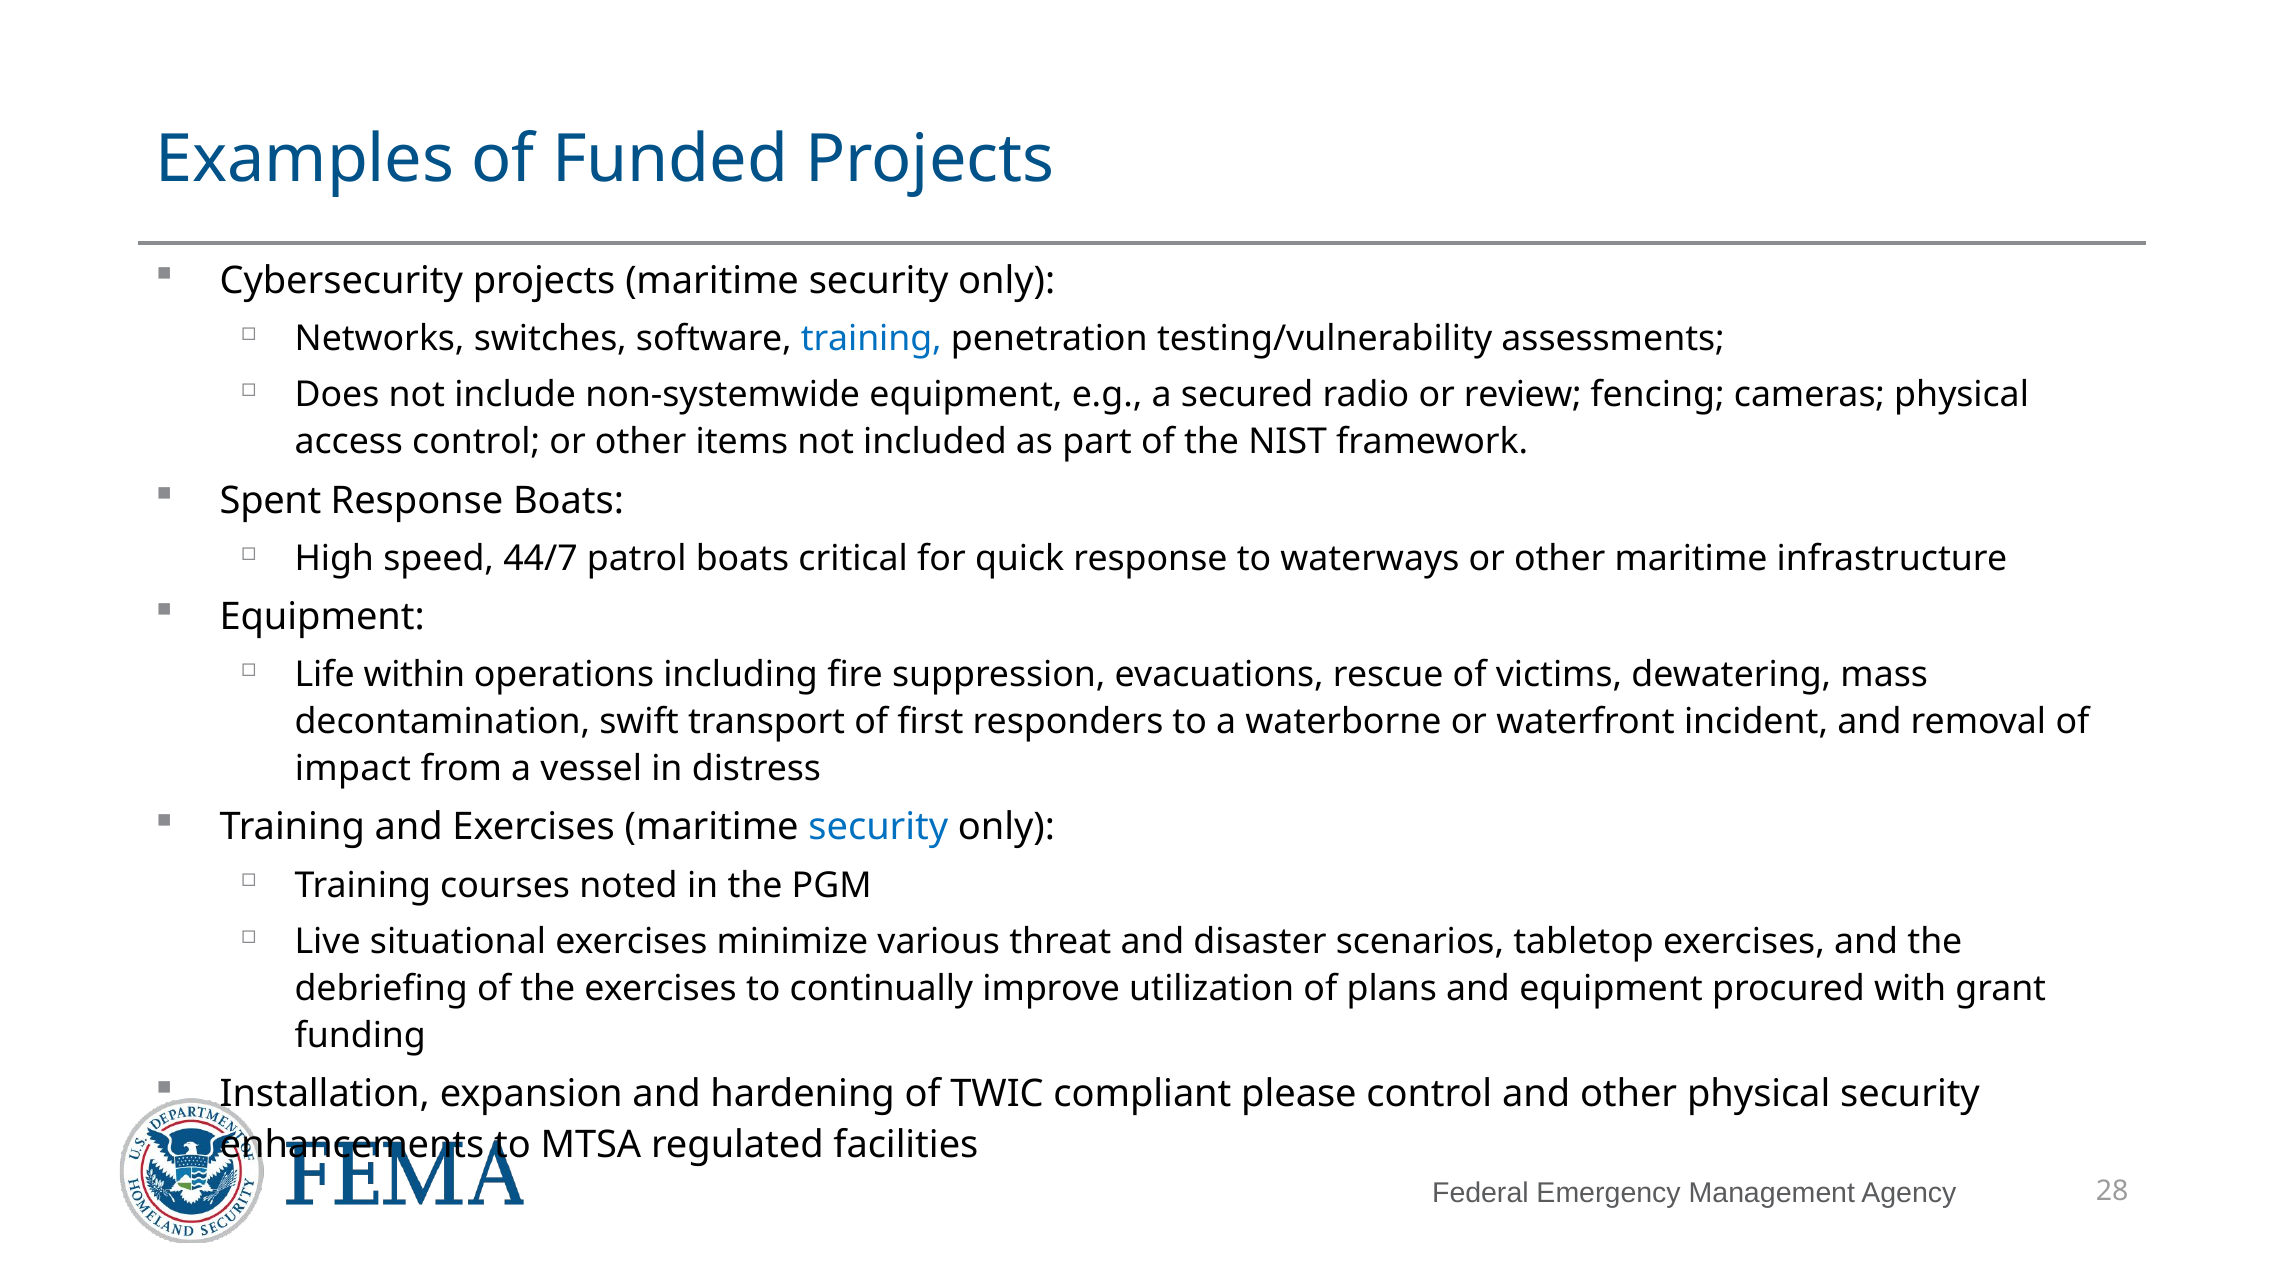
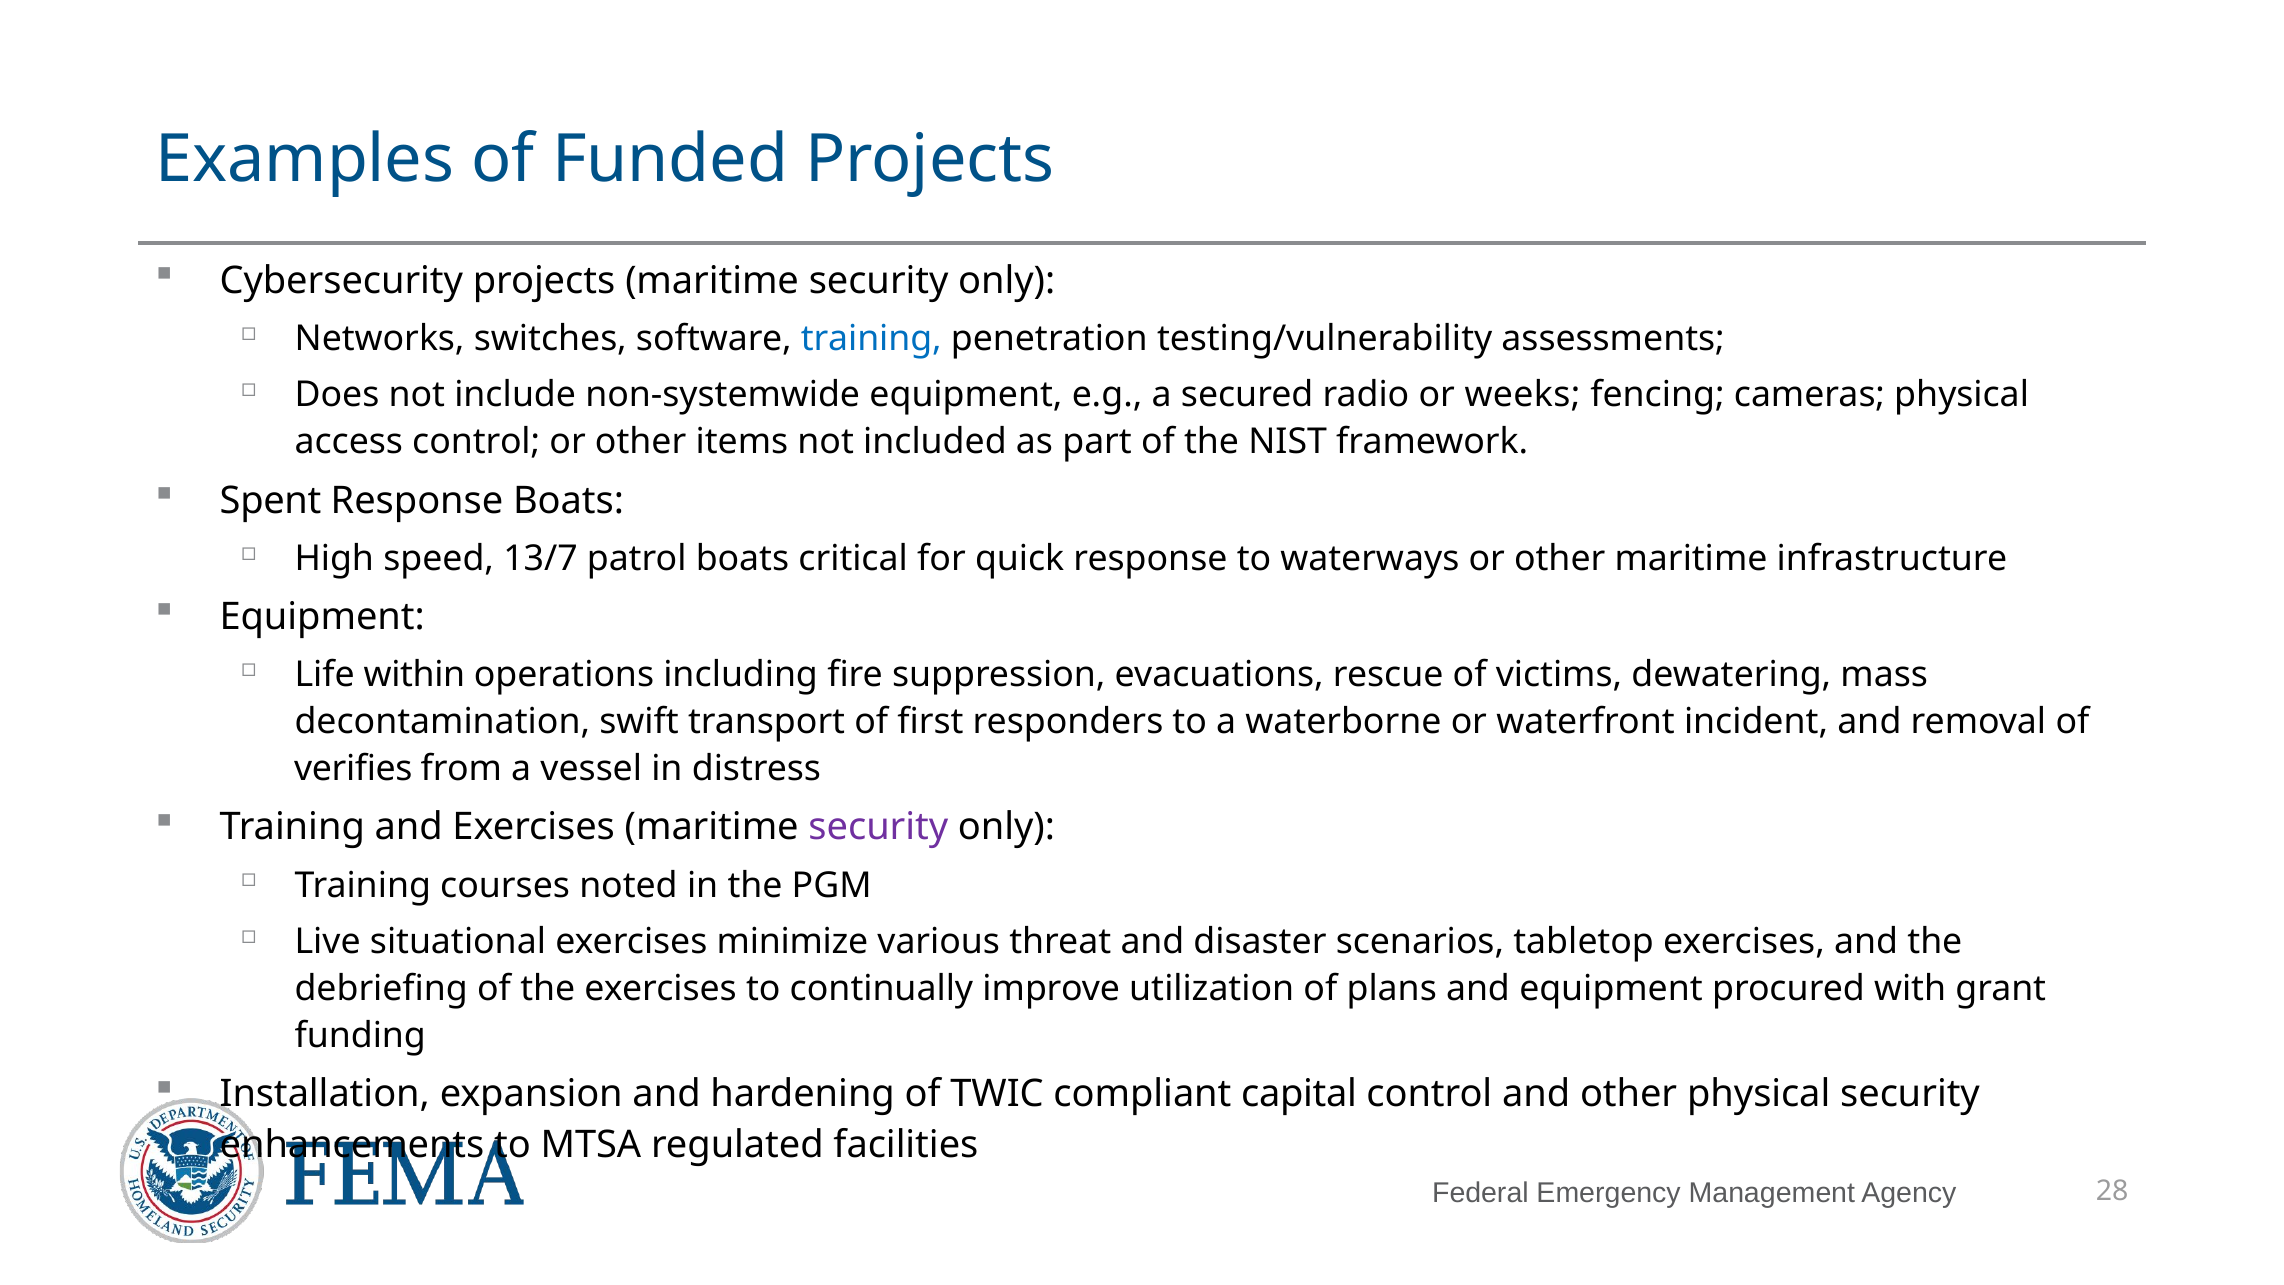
review: review -> weeks
44/7: 44/7 -> 13/7
impact: impact -> verifies
security at (878, 827) colour: blue -> purple
please: please -> capital
